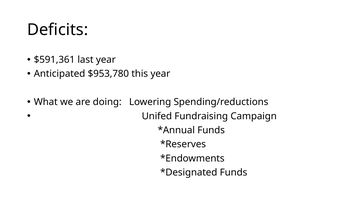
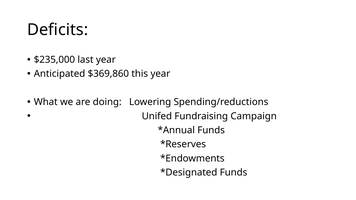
$591,361: $591,361 -> $235,000
$953,780: $953,780 -> $369,860
